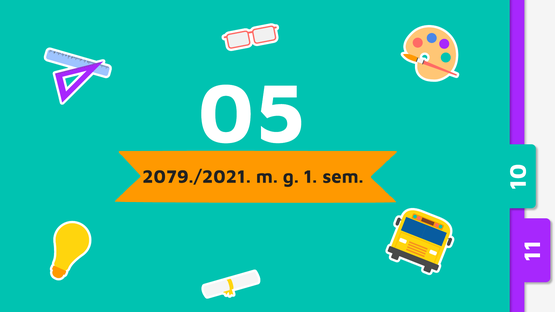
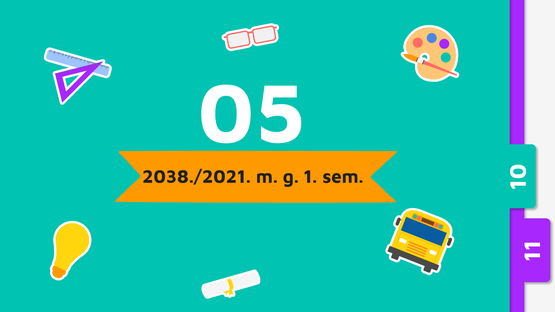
2079./2021: 2079./2021 -> 2038./2021
